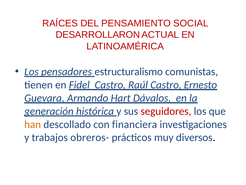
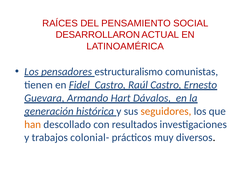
seguidores colour: red -> orange
financiera: financiera -> resultados
obreros-: obreros- -> colonial-
